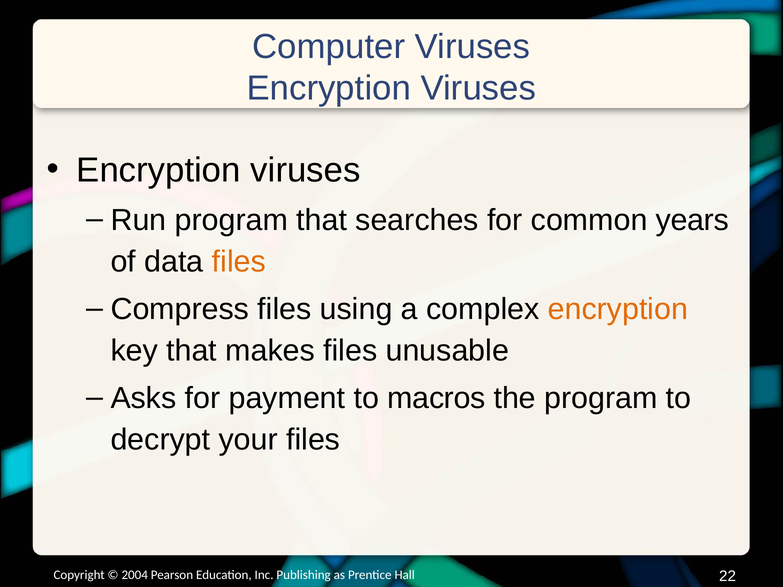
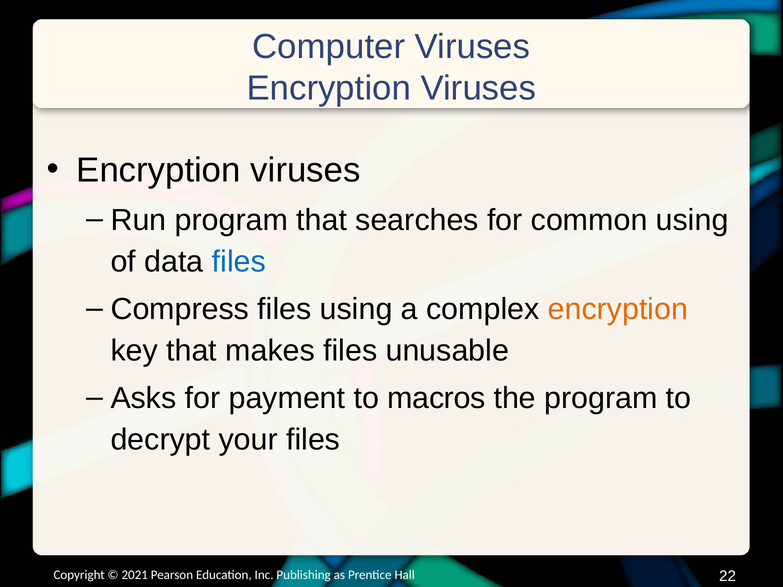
common years: years -> using
files at (239, 262) colour: orange -> blue
2004: 2004 -> 2021
